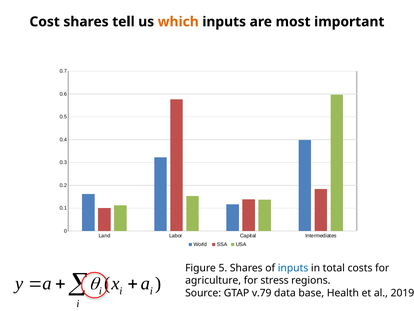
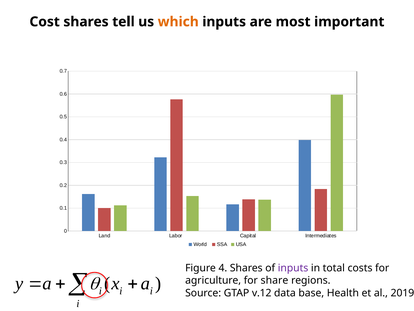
5: 5 -> 4
inputs at (293, 268) colour: blue -> purple
stress: stress -> share
v.79: v.79 -> v.12
